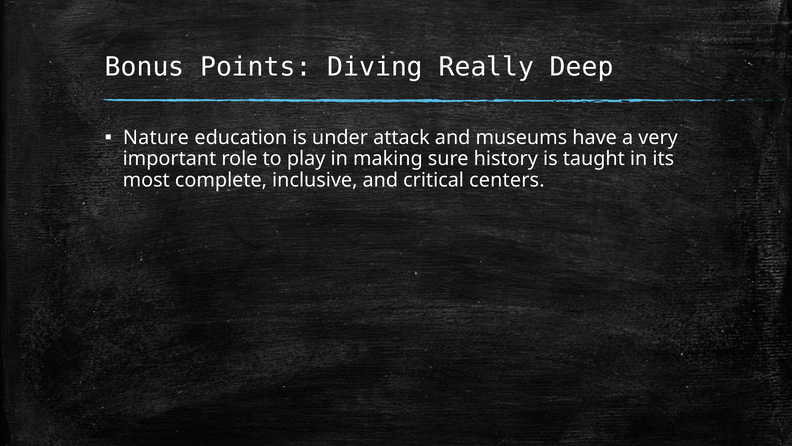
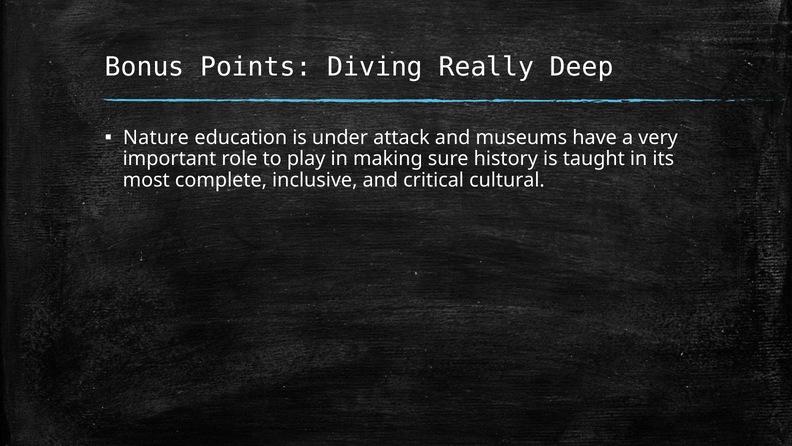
centers: centers -> cultural
